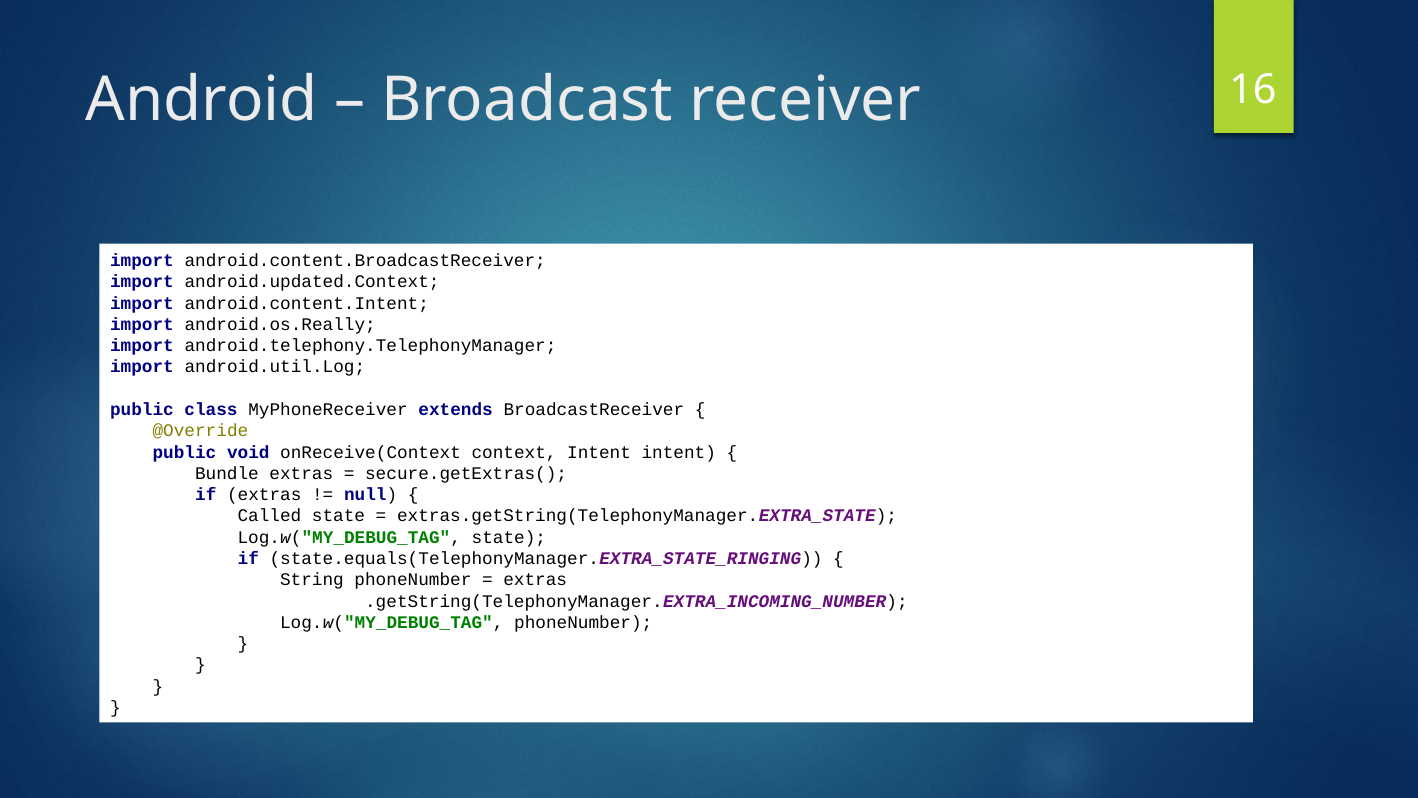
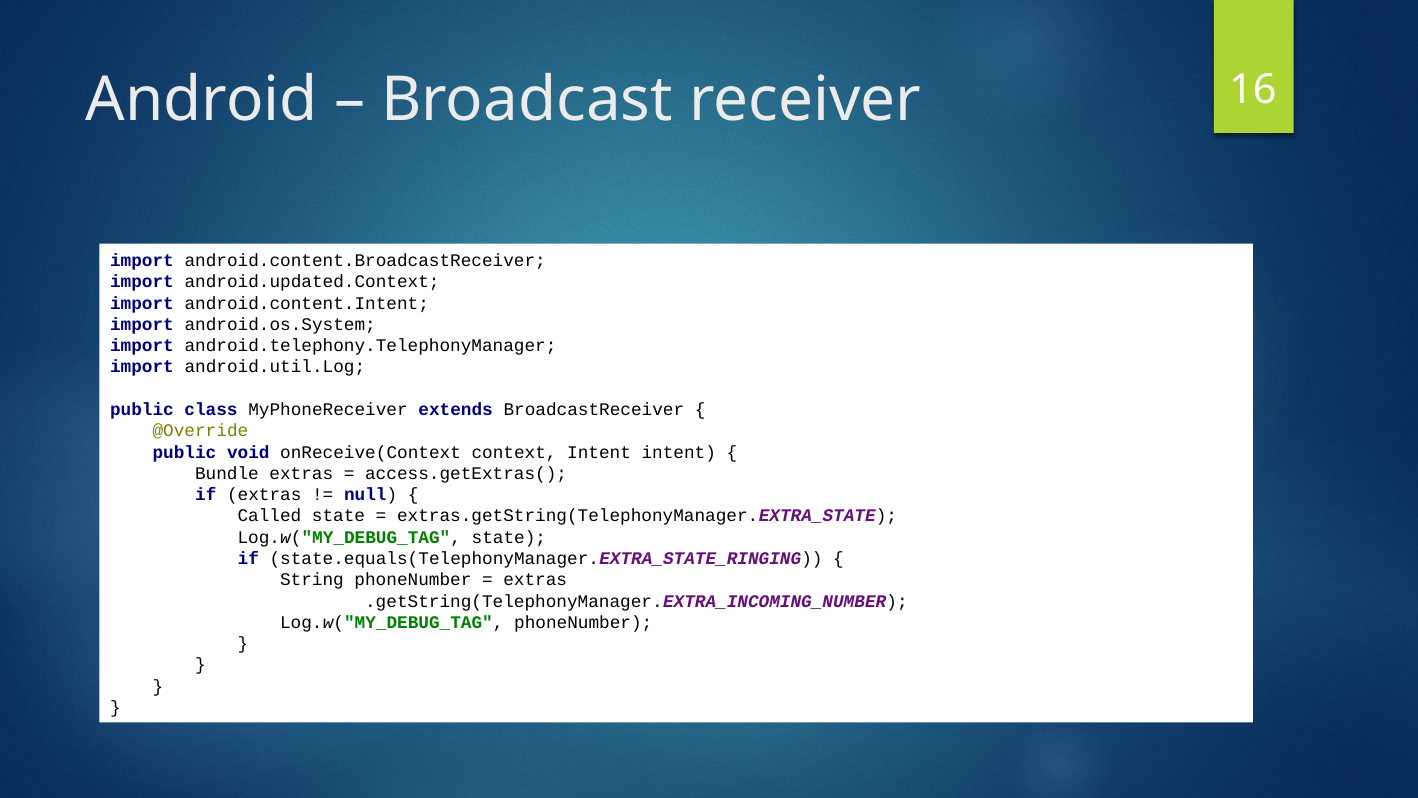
android.os.Really: android.os.Really -> android.os.System
secure.getExtras(: secure.getExtras( -> access.getExtras(
